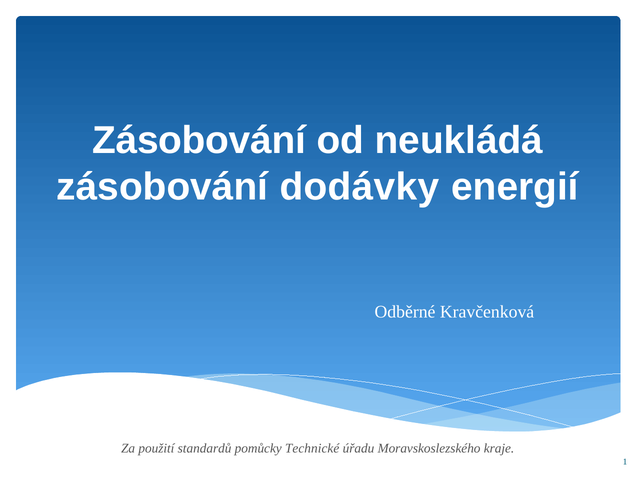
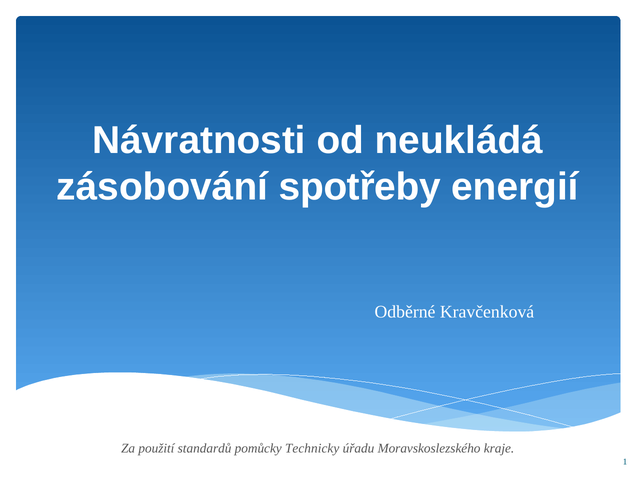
Zásobování at (199, 141): Zásobování -> Návratnosti
dodávky: dodávky -> spotřeby
Technické: Technické -> Technicky
